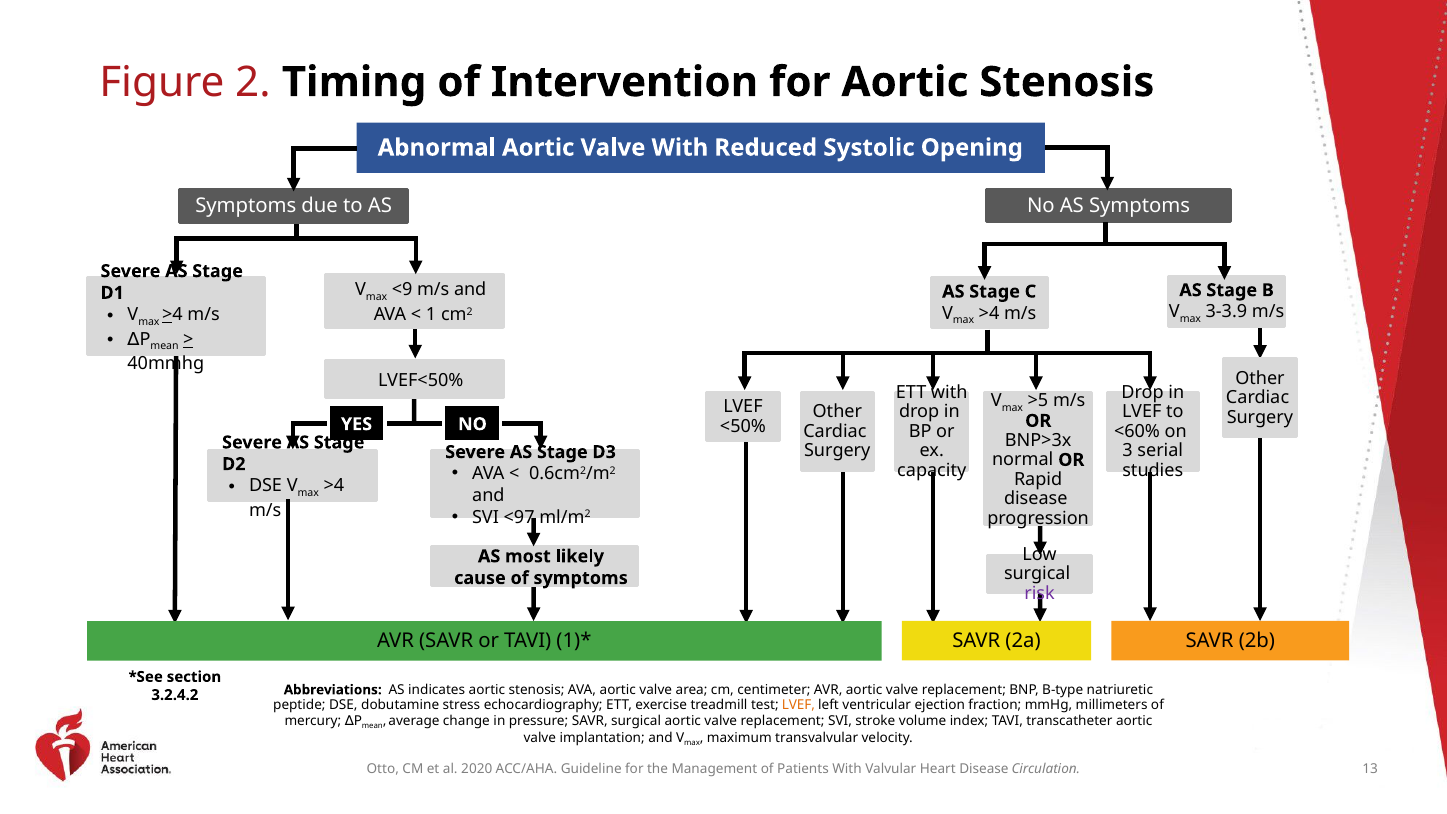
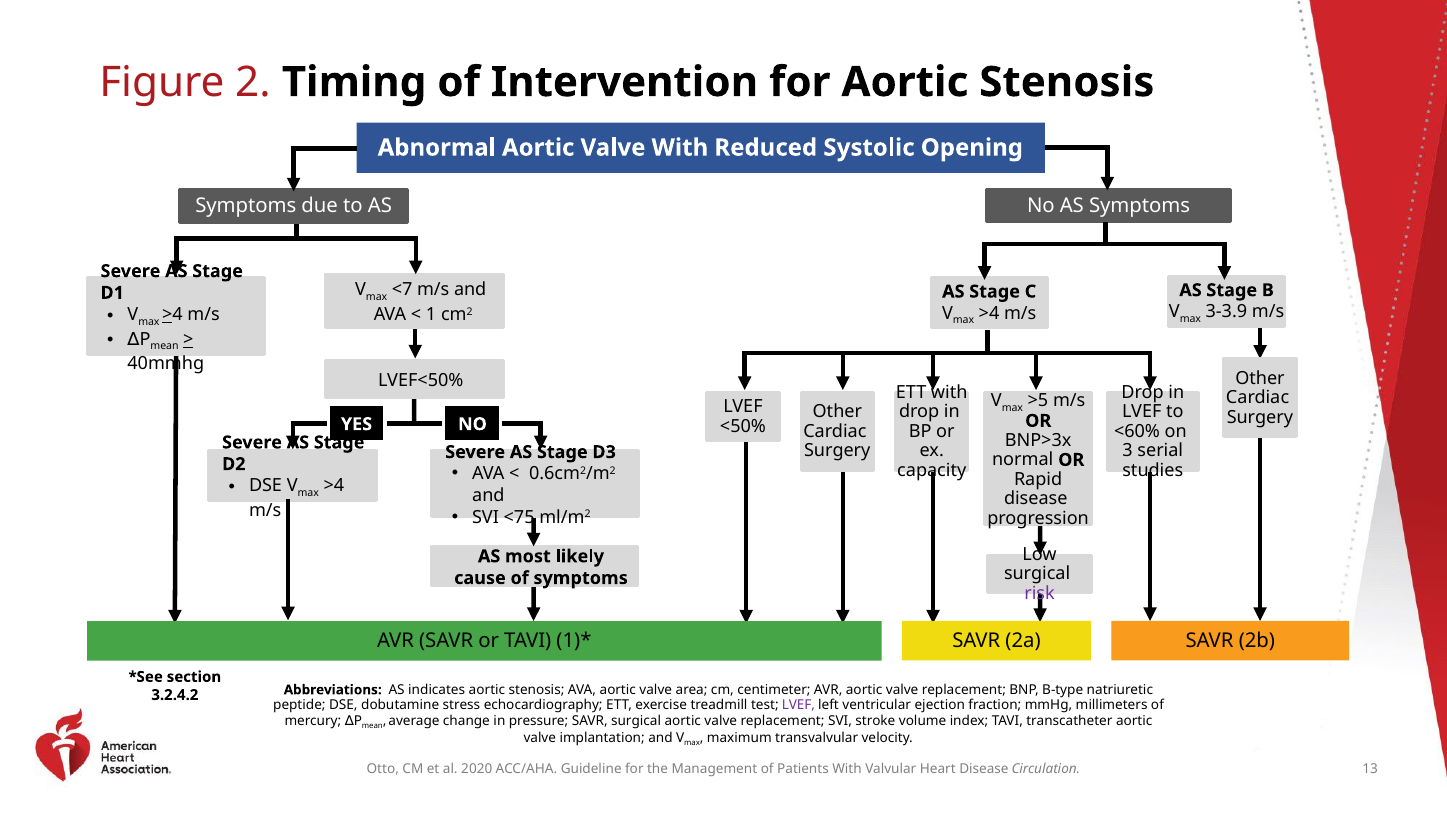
<9: <9 -> <7
<97: <97 -> <75
LVEF at (798, 704) colour: orange -> purple
